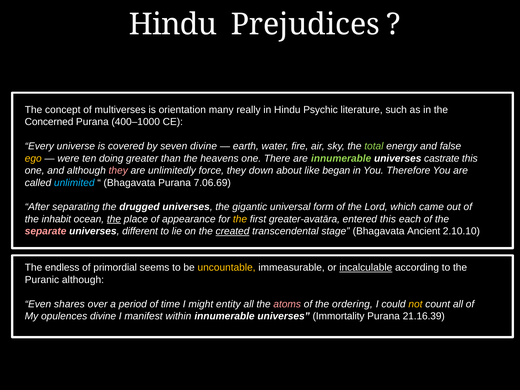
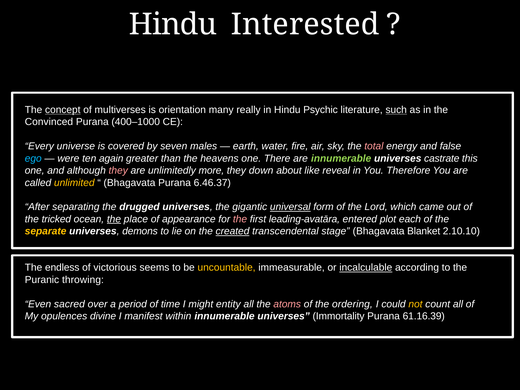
Prejudices: Prejudices -> Interested
concept underline: none -> present
such underline: none -> present
Concerned: Concerned -> Convinced
seven divine: divine -> males
total colour: light green -> pink
ego colour: yellow -> light blue
doing: doing -> again
force: force -> more
began: began -> reveal
unlimited colour: light blue -> yellow
7.06.69: 7.06.69 -> 6.46.37
universal underline: none -> present
inhabit: inhabit -> tricked
the at (240, 219) colour: yellow -> pink
greater-avatāra: greater-avatāra -> leading-avatāra
entered this: this -> plot
separate colour: pink -> yellow
different: different -> demons
Ancient: Ancient -> Blanket
primordial: primordial -> victorious
Puranic although: although -> throwing
shares: shares -> sacred
21.16.39: 21.16.39 -> 61.16.39
